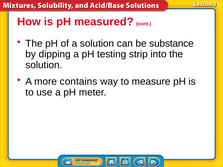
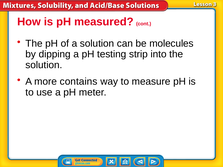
substance: substance -> molecules
